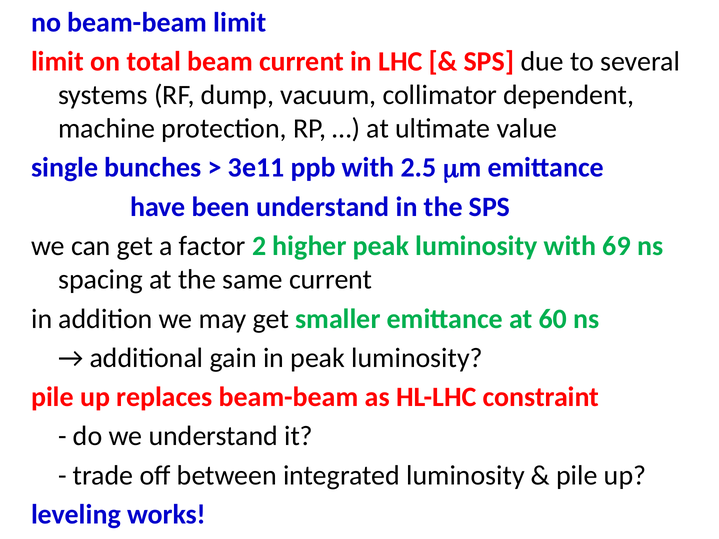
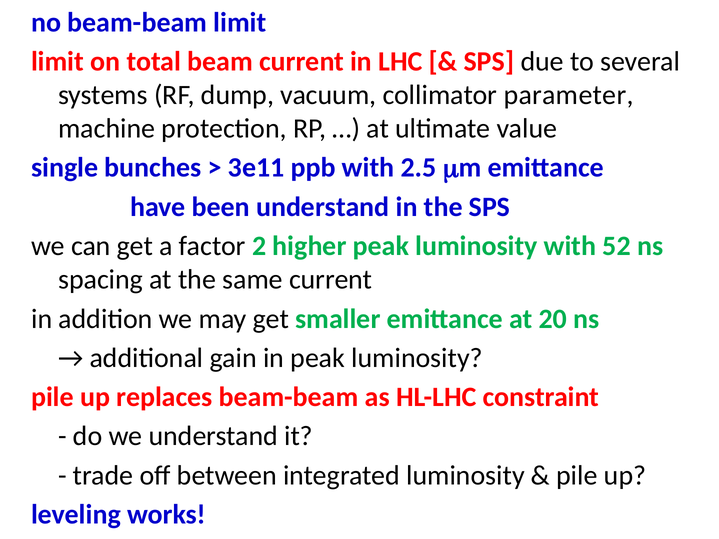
dependent: dependent -> parameter
69: 69 -> 52
60: 60 -> 20
